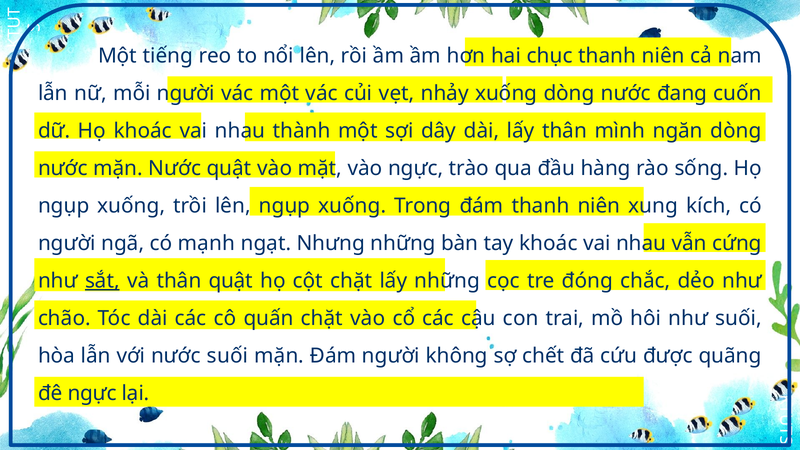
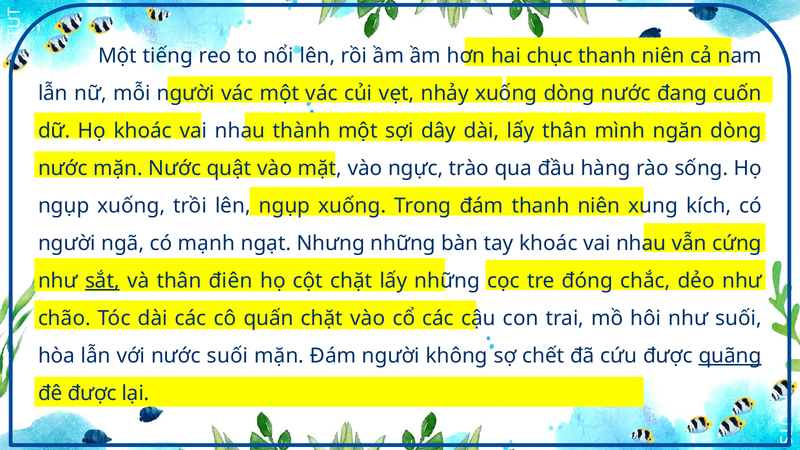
thân quật: quật -> điên
quãng underline: none -> present
đê ngực: ngực -> được
